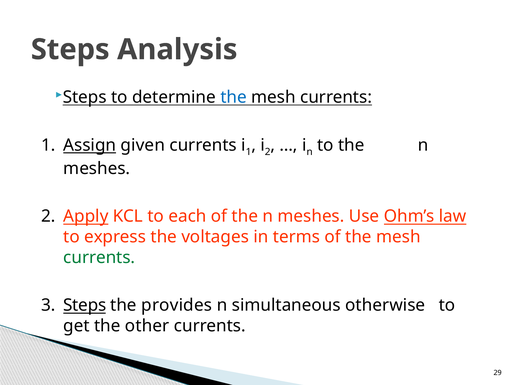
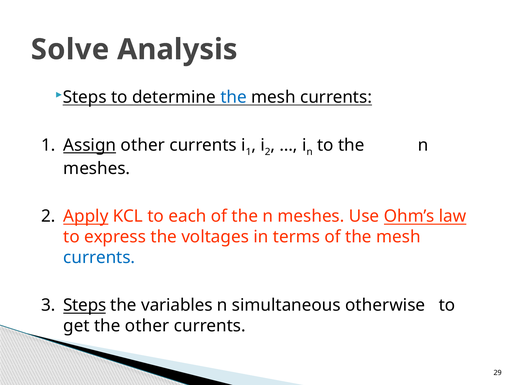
Steps at (70, 50): Steps -> Solve
Assign given: given -> other
currents at (99, 258) colour: green -> blue
provides: provides -> variables
